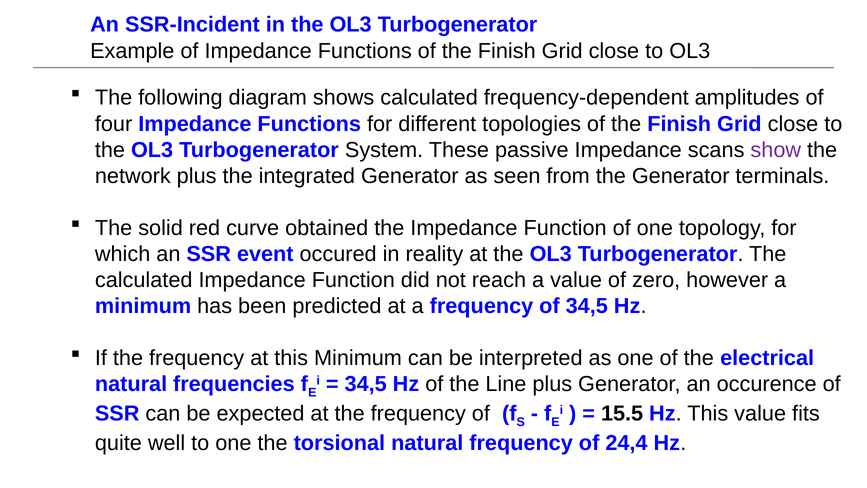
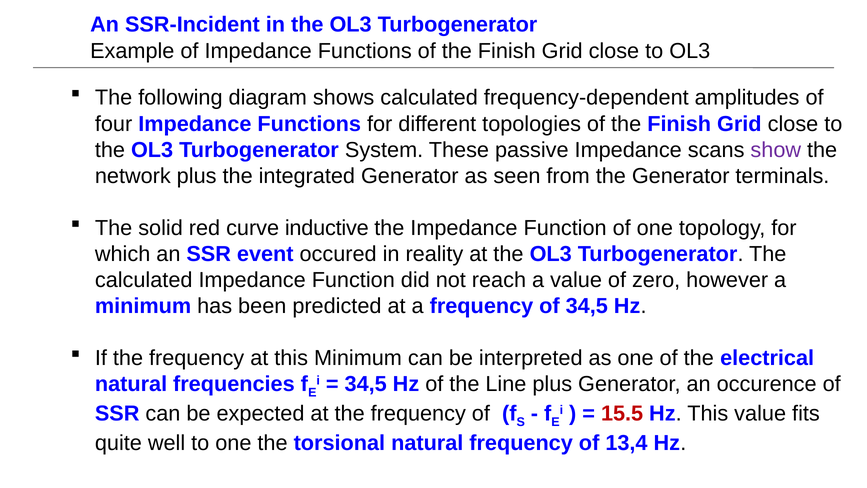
obtained: obtained -> inductive
15.5 colour: black -> red
24,4: 24,4 -> 13,4
